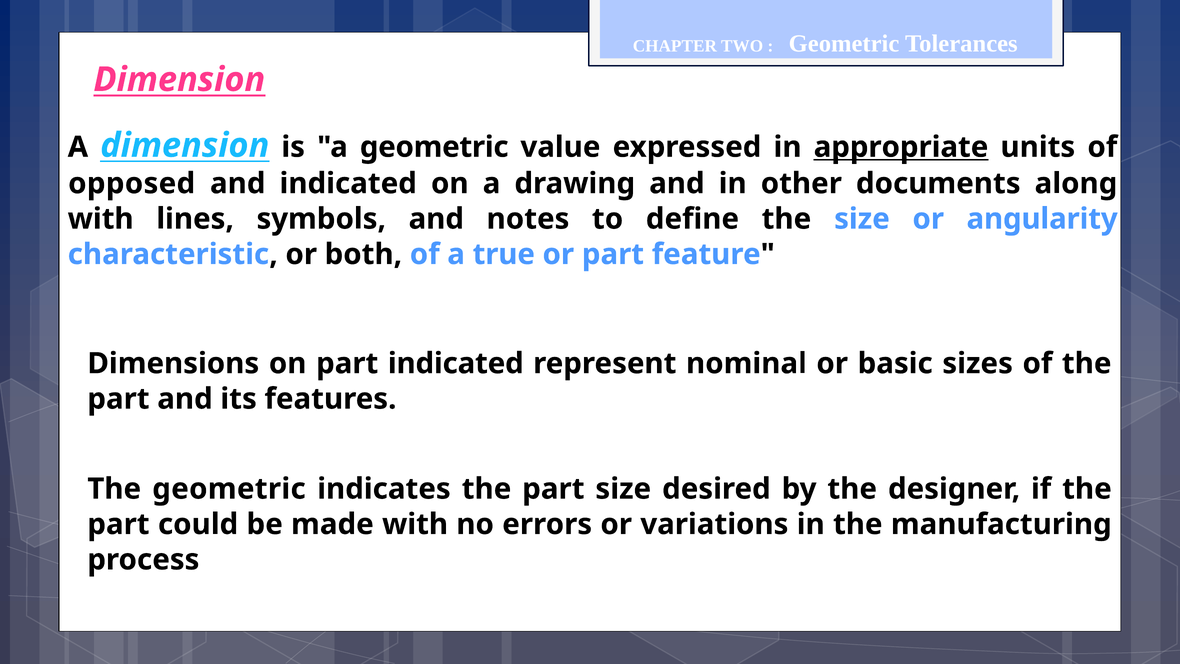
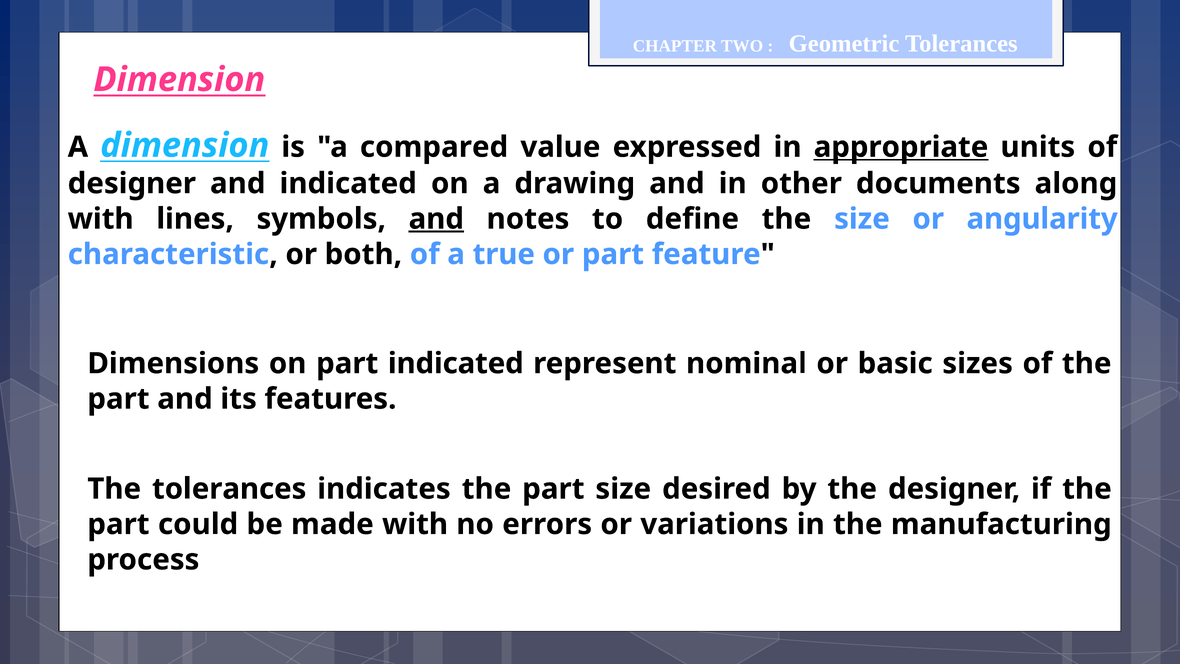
a geometric: geometric -> compared
opposed at (132, 183): opposed -> designer
and at (436, 219) underline: none -> present
The geometric: geometric -> tolerances
